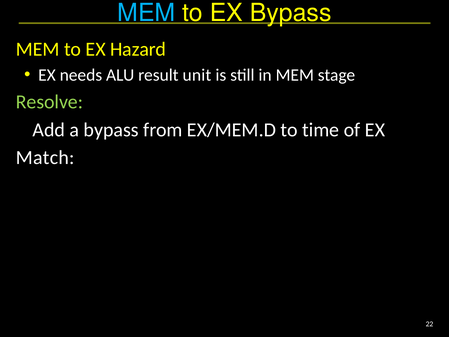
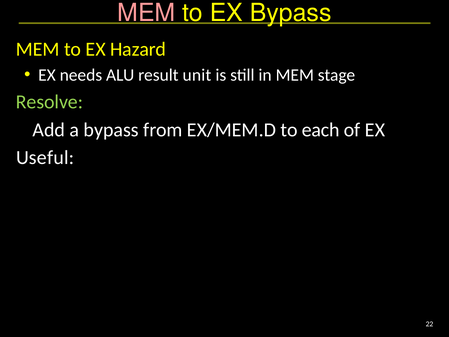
MEM at (146, 13) colour: light blue -> pink
time: time -> each
Match: Match -> Useful
